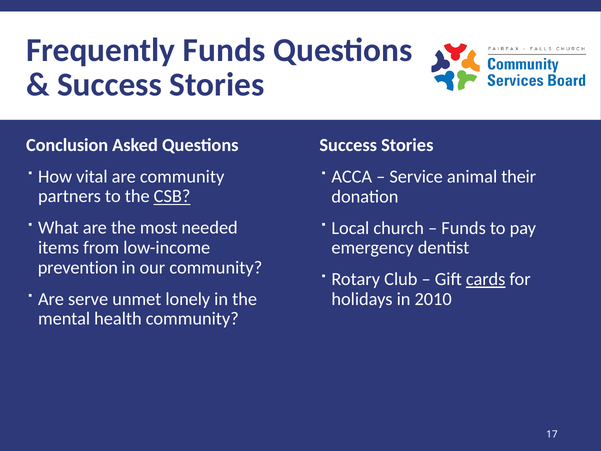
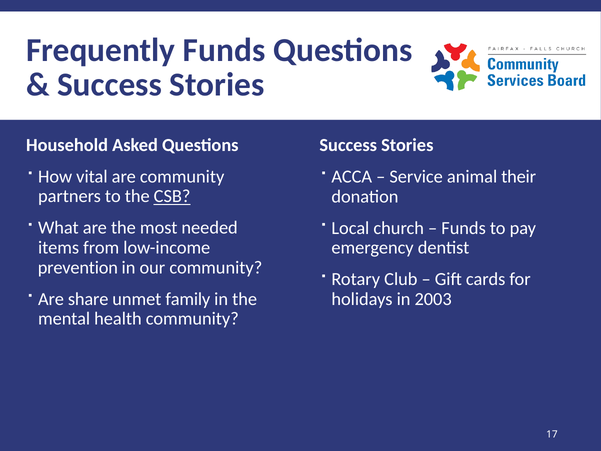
Conclusion: Conclusion -> Household
cards underline: present -> none
serve: serve -> share
lonely: lonely -> family
2010: 2010 -> 2003
